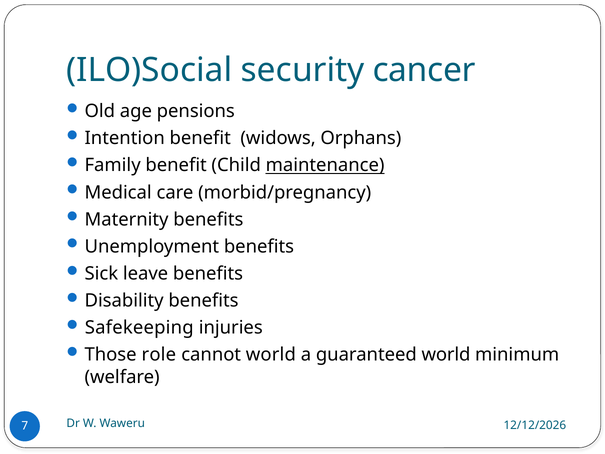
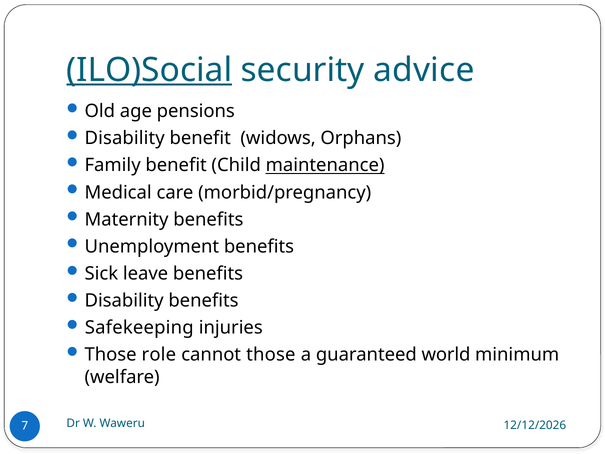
ILO)Social underline: none -> present
cancer: cancer -> advice
Intention at (125, 138): Intention -> Disability
cannot world: world -> those
